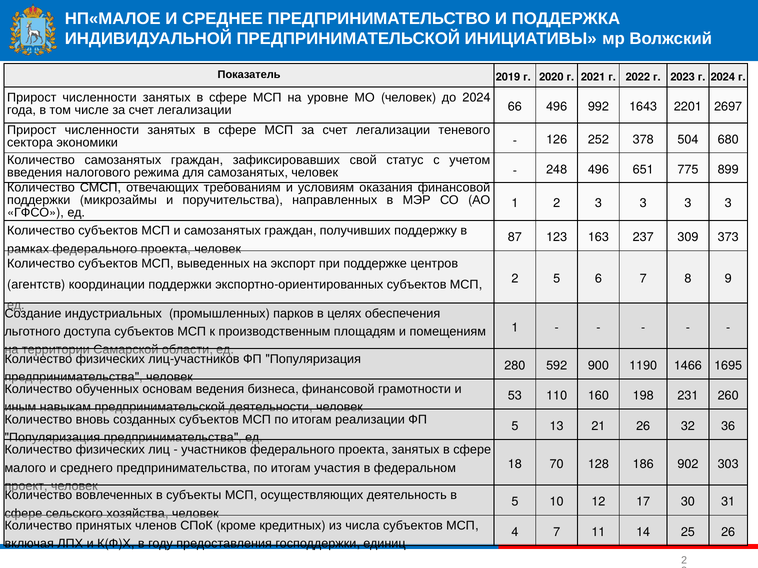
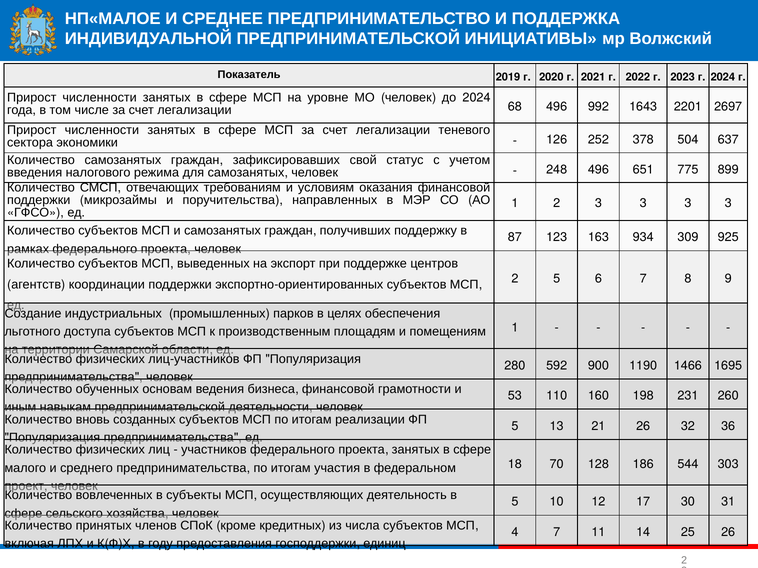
66: 66 -> 68
680: 680 -> 637
237: 237 -> 934
373: 373 -> 925
902: 902 -> 544
